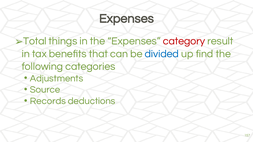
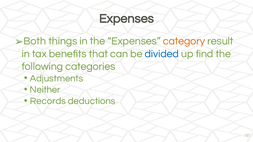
Total: Total -> Both
category colour: red -> orange
Source: Source -> Neither
